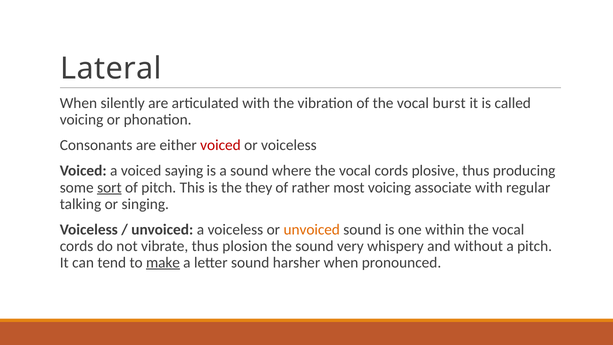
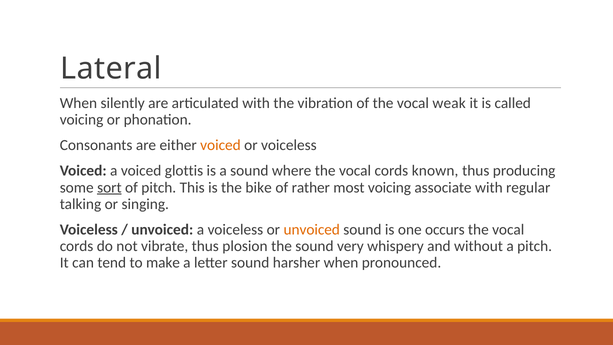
burst: burst -> weak
voiced at (220, 145) colour: red -> orange
saying: saying -> glottis
plosive: plosive -> known
they: they -> bike
within: within -> occurs
make underline: present -> none
